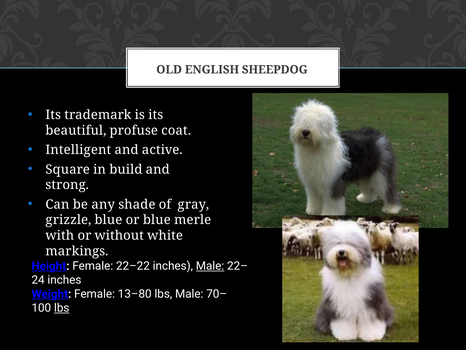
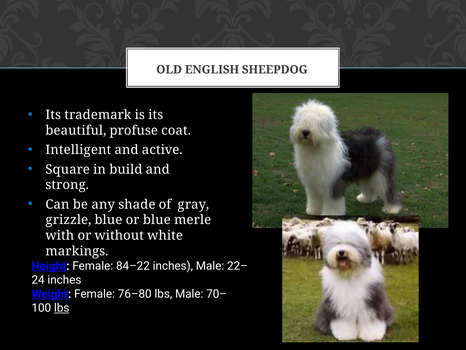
22–22: 22–22 -> 84–22
Male at (210, 266) underline: present -> none
13–80: 13–80 -> 76–80
